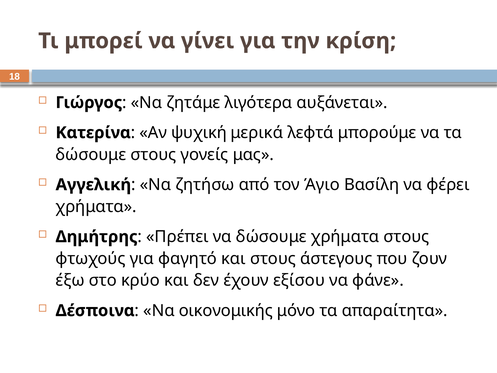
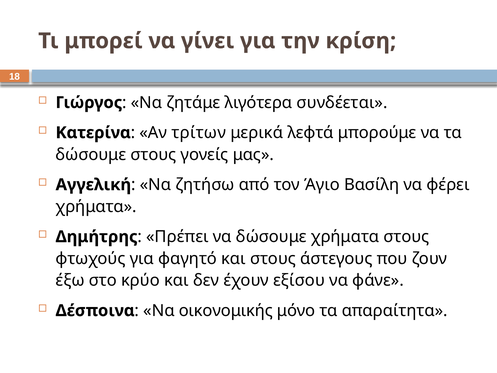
αυξάνεται: αυξάνεται -> συνδέεται
ψυχική: ψυχική -> τρίτων
